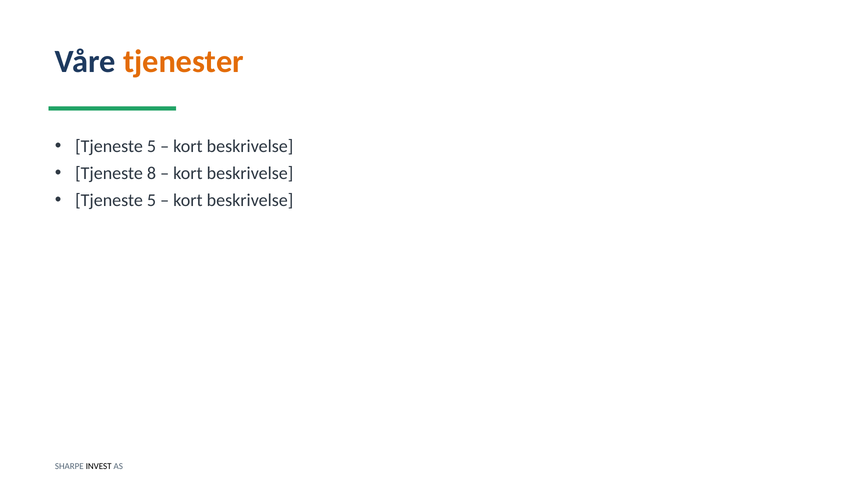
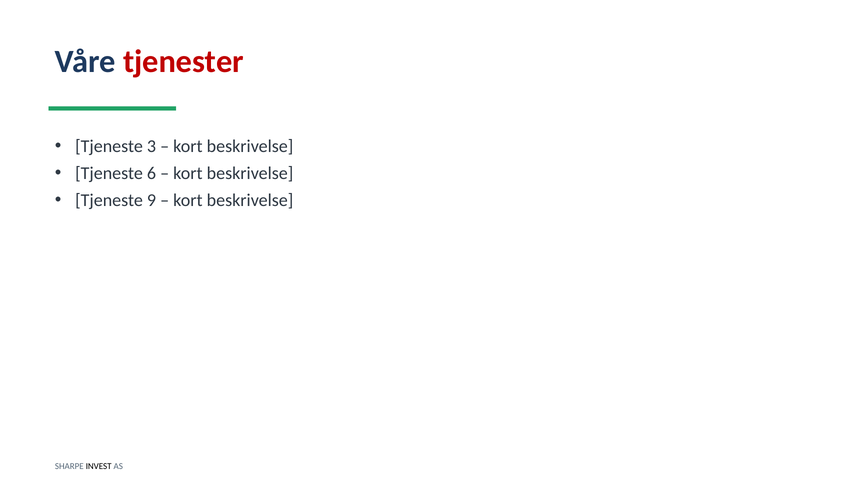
tjenester colour: orange -> red
5 at (151, 146): 5 -> 3
8: 8 -> 6
5 at (151, 200): 5 -> 9
